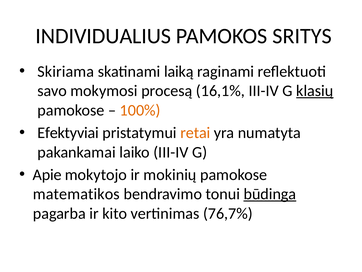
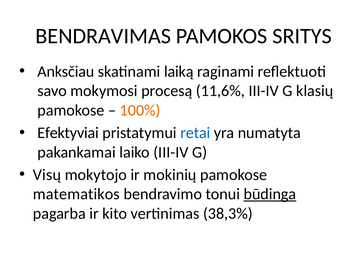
INDIVIDUALIUS: INDIVIDUALIUS -> BENDRAVIMAS
Skiriama: Skiriama -> Anksčiau
16,1%: 16,1% -> 11,6%
klasių underline: present -> none
retai colour: orange -> blue
Apie: Apie -> Visų
76,7%: 76,7% -> 38,3%
